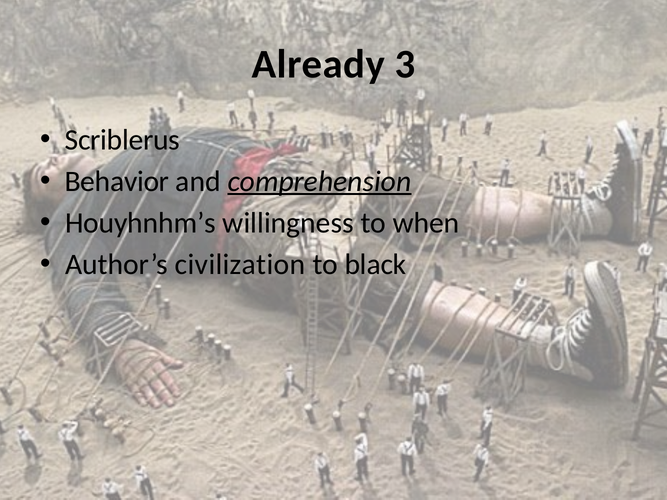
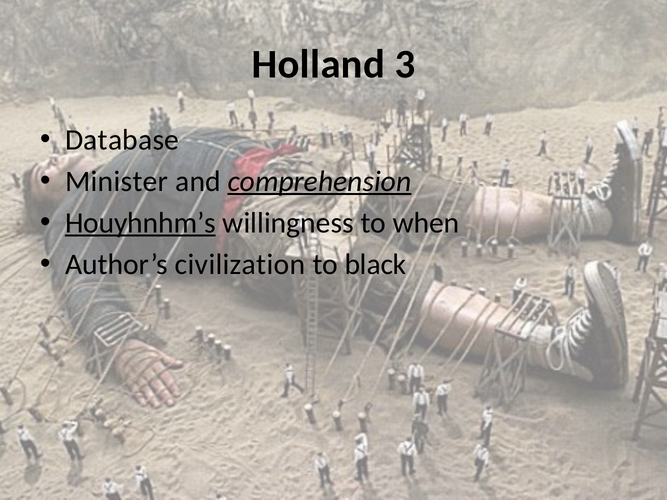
Already: Already -> Holland
Scriblerus: Scriblerus -> Database
Behavior: Behavior -> Minister
Houyhnhm’s underline: none -> present
